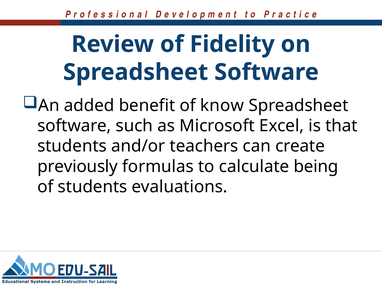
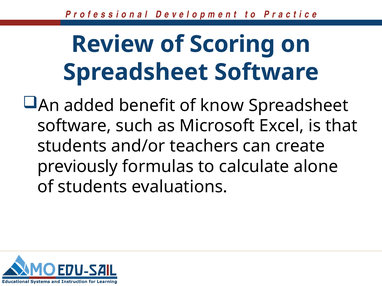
Fidelity: Fidelity -> Scoring
being: being -> alone
